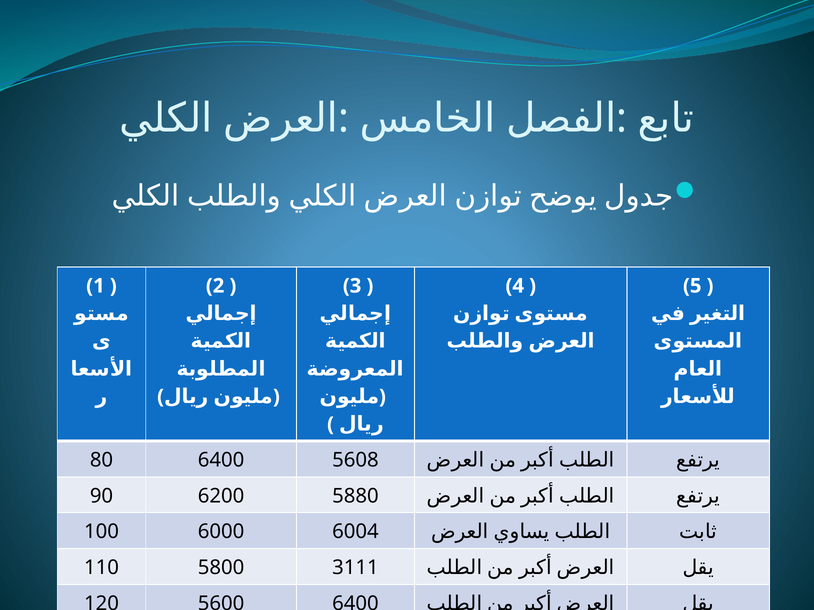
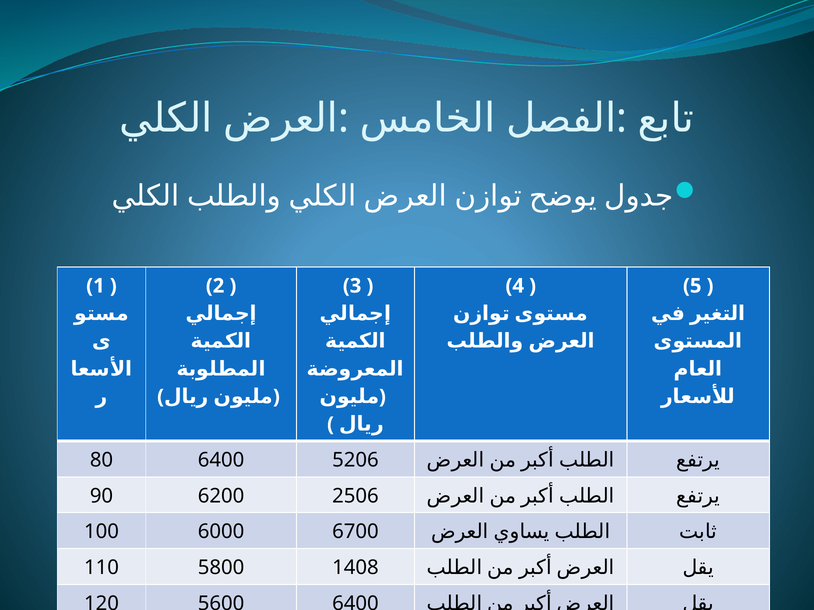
5608: 5608 -> 5206
5880: 5880 -> 2506
6004: 6004 -> 6700
3111: 3111 -> 1408
